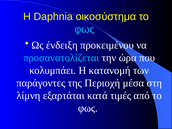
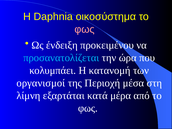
φως at (85, 29) colour: light blue -> pink
παράγοντες: παράγοντες -> οργανισμοί
τιμές: τιμές -> μέρα
